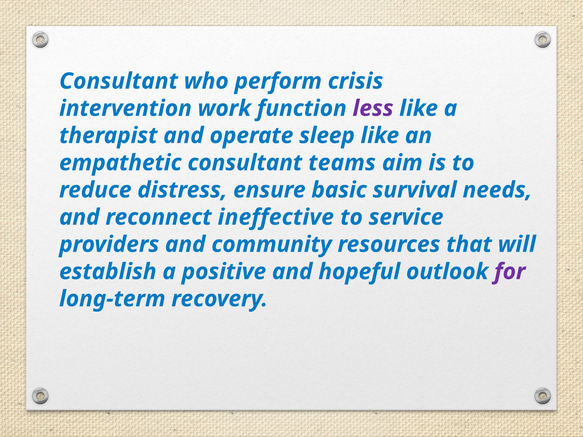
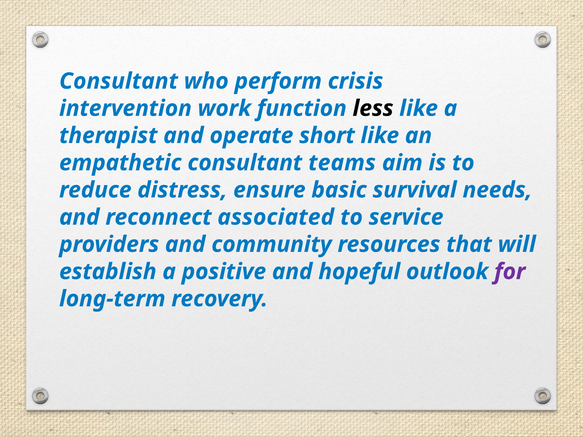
less colour: purple -> black
sleep: sleep -> short
ineffective: ineffective -> associated
